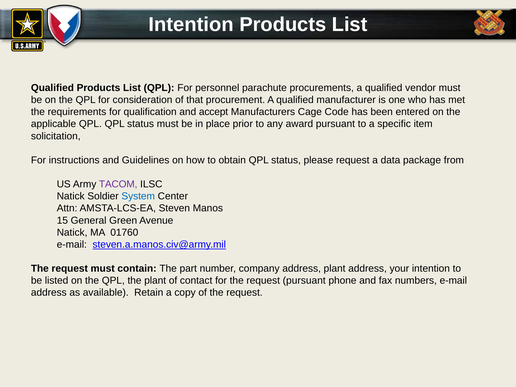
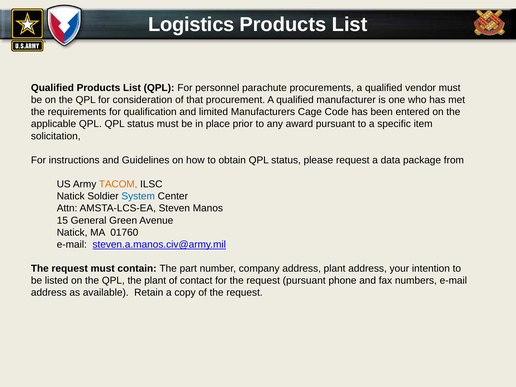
Intention at (191, 25): Intention -> Logistics
accept: accept -> limited
TACOM colour: purple -> orange
